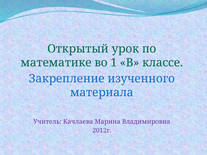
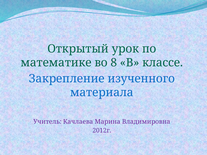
1: 1 -> 8
